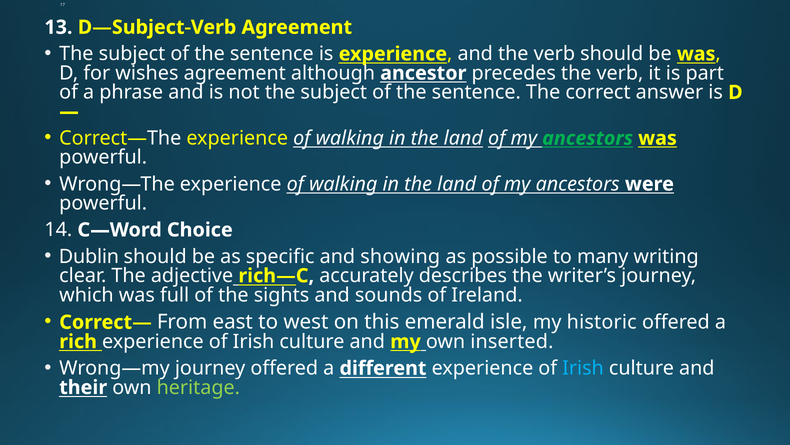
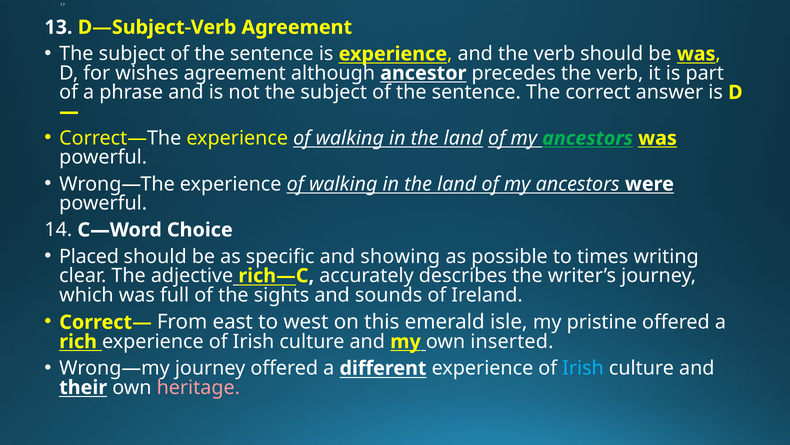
Dublin: Dublin -> Placed
many: many -> times
historic: historic -> pristine
heritage colour: light green -> pink
